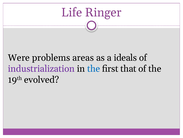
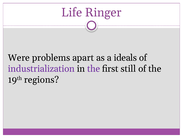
areas: areas -> apart
the at (94, 68) colour: blue -> purple
that: that -> still
evolved: evolved -> regions
